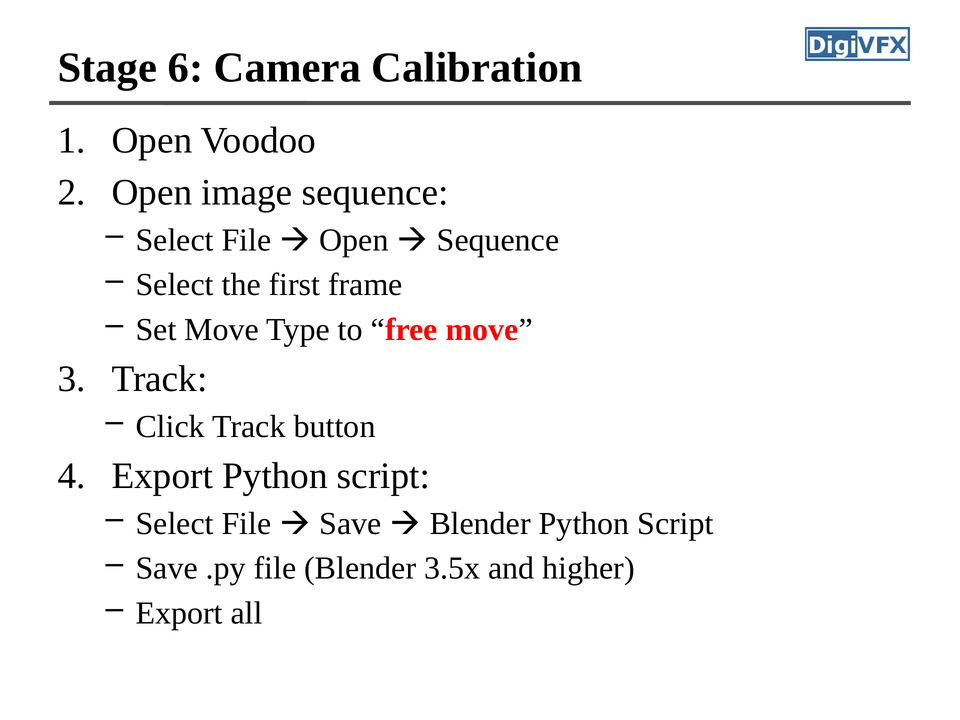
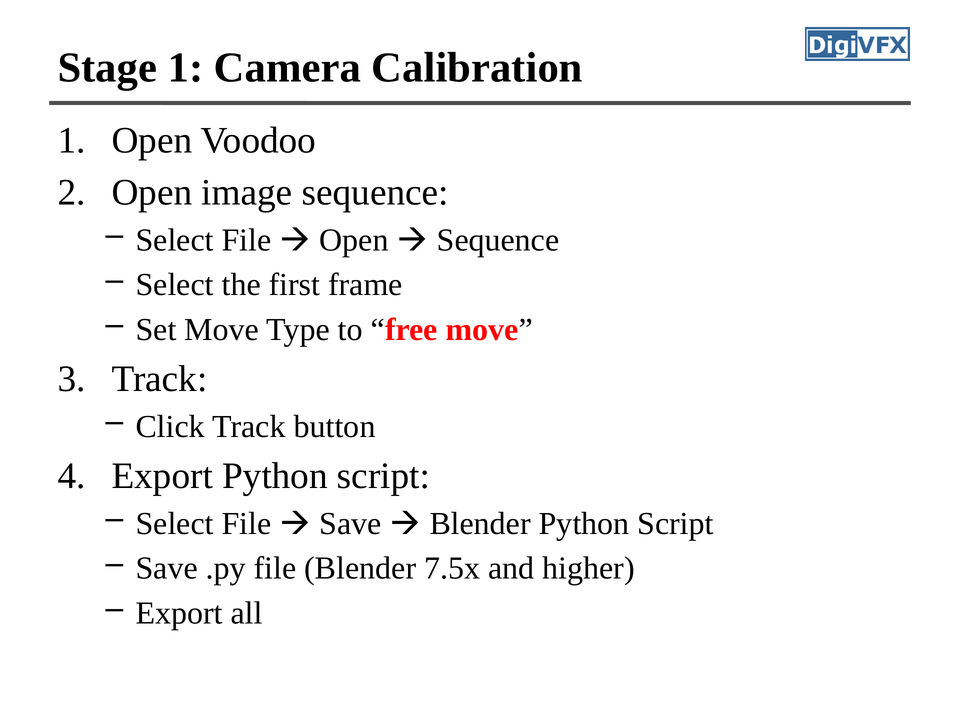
Stage 6: 6 -> 1
3.5x: 3.5x -> 7.5x
